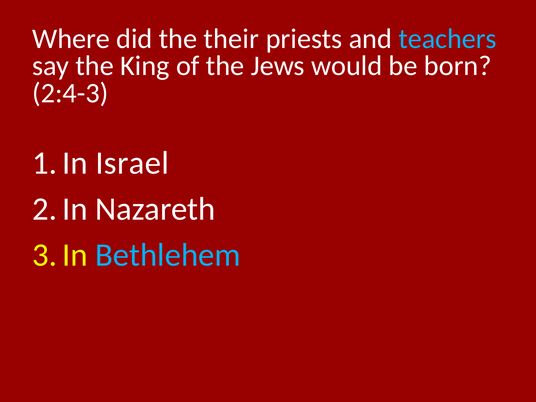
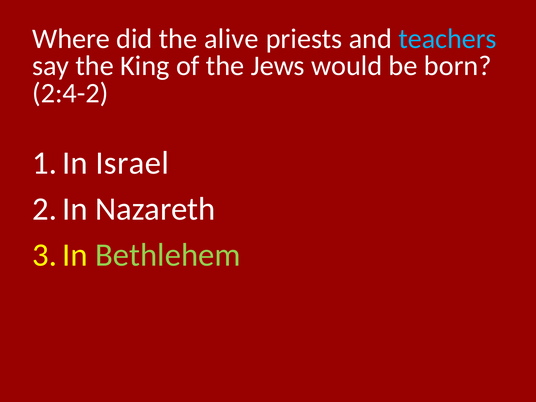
their: their -> alive
2:4-3: 2:4-3 -> 2:4-2
Bethlehem colour: light blue -> light green
